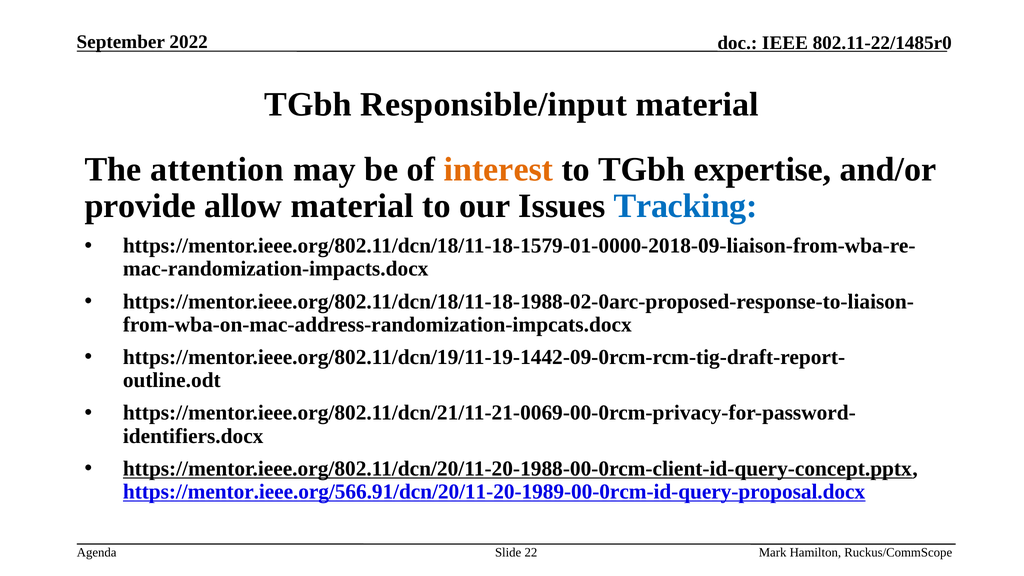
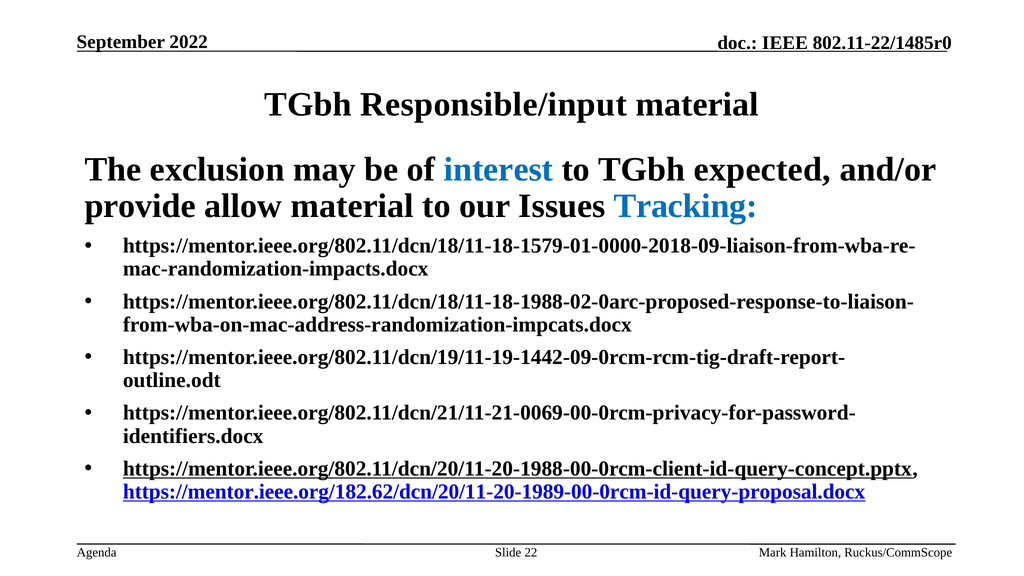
attention: attention -> exclusion
interest colour: orange -> blue
expertise: expertise -> expected
https://mentor.ieee.org/566.91/dcn/20/11-20-1989-00-0rcm-id-query-proposal.docx: https://mentor.ieee.org/566.91/dcn/20/11-20-1989-00-0rcm-id-query-proposal.docx -> https://mentor.ieee.org/182.62/dcn/20/11-20-1989-00-0rcm-id-query-proposal.docx
